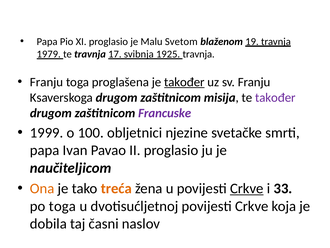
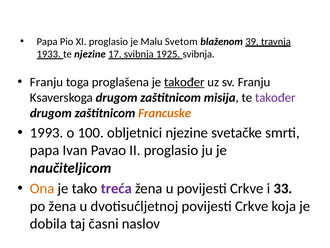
19: 19 -> 39
1979: 1979 -> 1933
te travnja: travnja -> njezine
1925 travnja: travnja -> svibnja
Francuske colour: purple -> orange
1999: 1999 -> 1993
treća colour: orange -> purple
Crkve at (247, 188) underline: present -> none
po toga: toga -> žena
